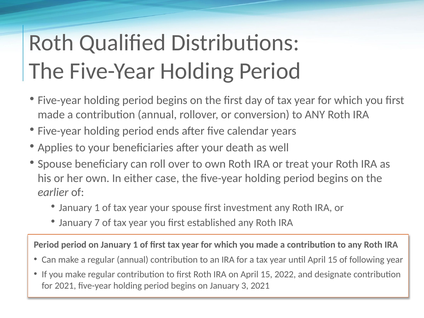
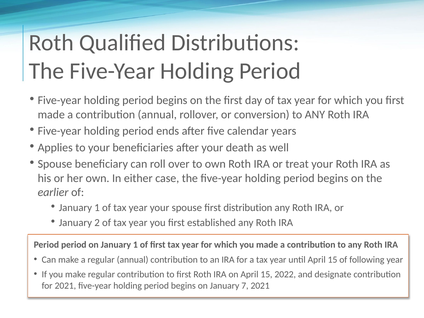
investment: investment -> distribution
7: 7 -> 2
3: 3 -> 7
